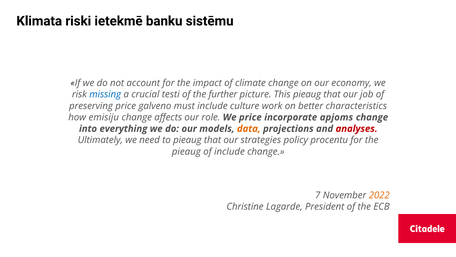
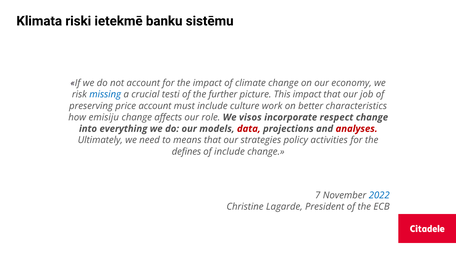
This pieaug: pieaug -> impact
price galveno: galveno -> account
We price: price -> visos
apjoms: apjoms -> respect
data colour: orange -> red
to pieaug: pieaug -> means
procentu: procentu -> activities
pieaug at (186, 151): pieaug -> defines
2022 colour: orange -> blue
